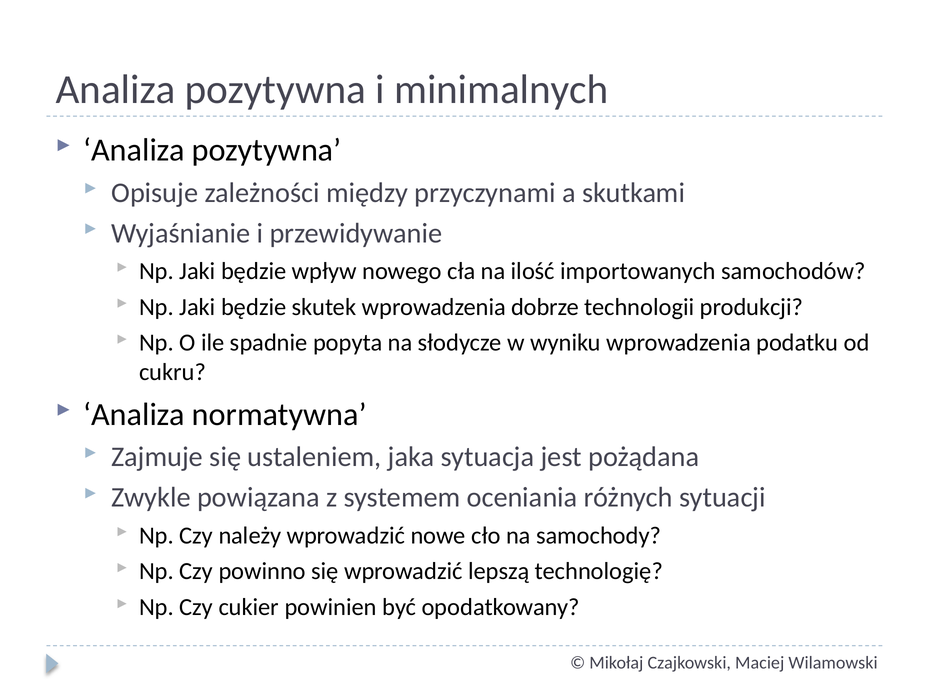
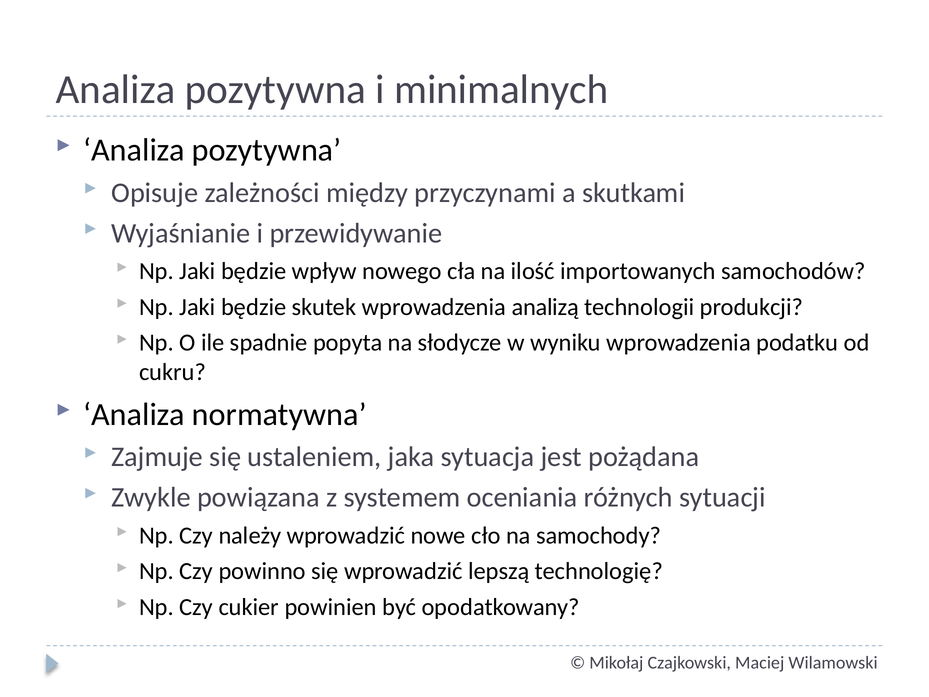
dobrze: dobrze -> analizą
